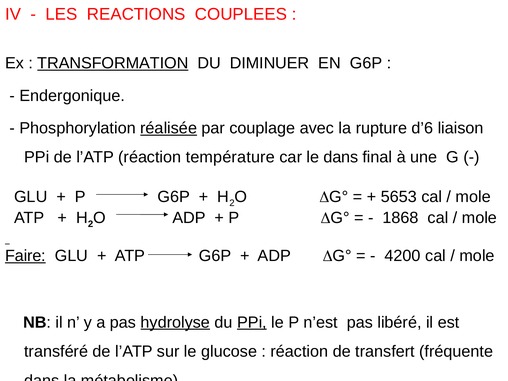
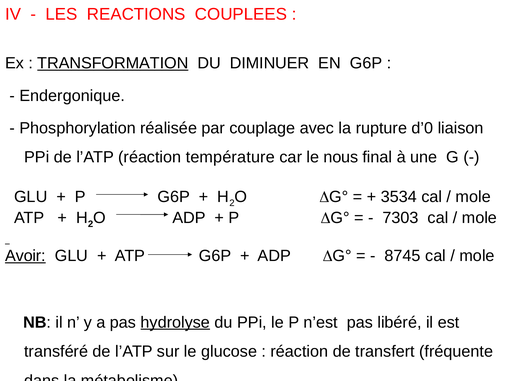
réalisée underline: present -> none
d’6: d’6 -> d’0
le dans: dans -> nous
5653: 5653 -> 3534
1868: 1868 -> 7303
Faire: Faire -> Avoir
4200: 4200 -> 8745
PPi at (252, 322) underline: present -> none
